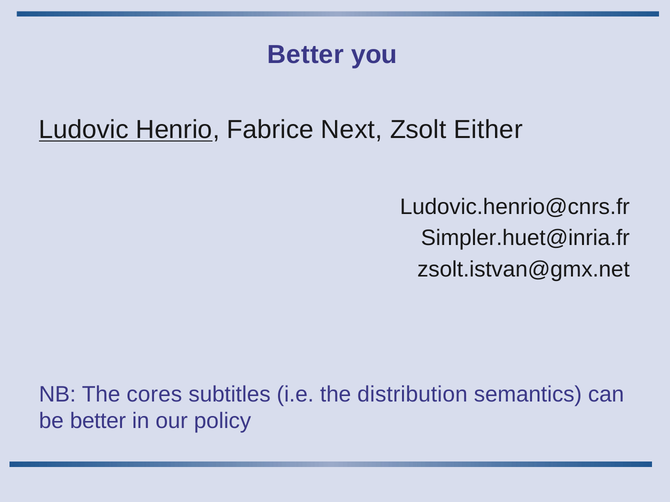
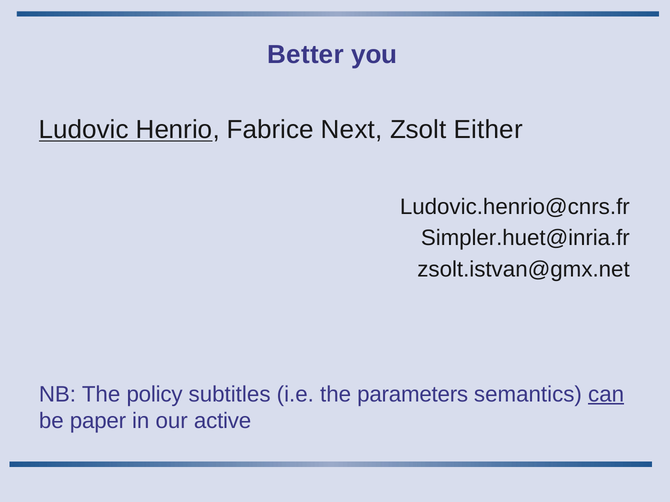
cores: cores -> policy
distribution: distribution -> parameters
can underline: none -> present
be better: better -> paper
policy: policy -> active
